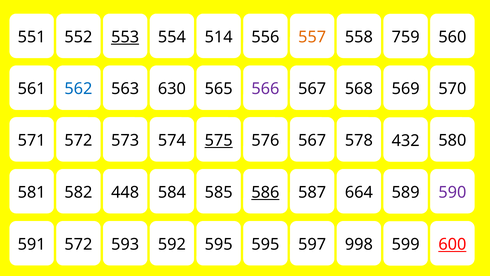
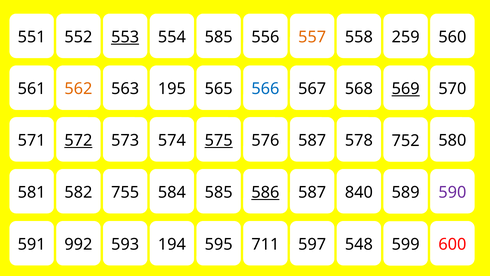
554 514: 514 -> 585
759: 759 -> 259
562 colour: blue -> orange
630: 630 -> 195
566 colour: purple -> blue
569 underline: none -> present
572 at (78, 140) underline: none -> present
576 567: 567 -> 587
432: 432 -> 752
448: 448 -> 755
664: 664 -> 840
591 572: 572 -> 992
592: 592 -> 194
595 595: 595 -> 711
998: 998 -> 548
600 underline: present -> none
